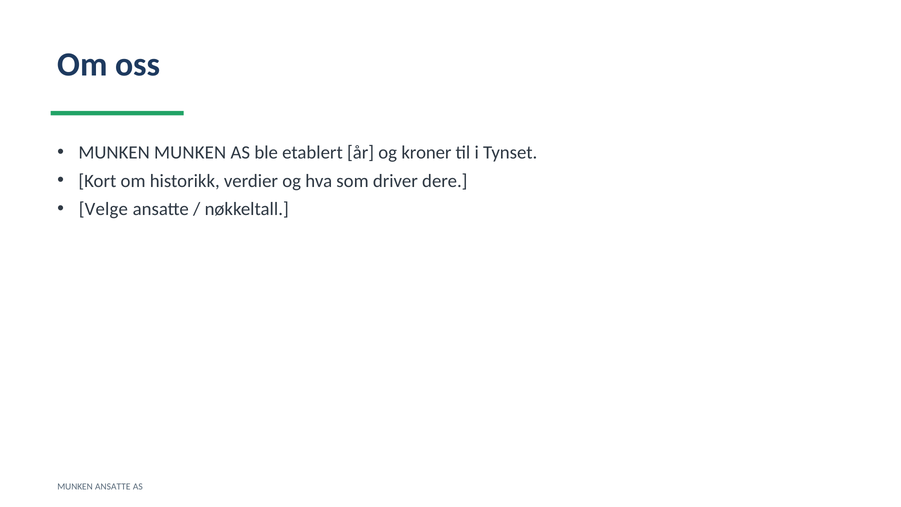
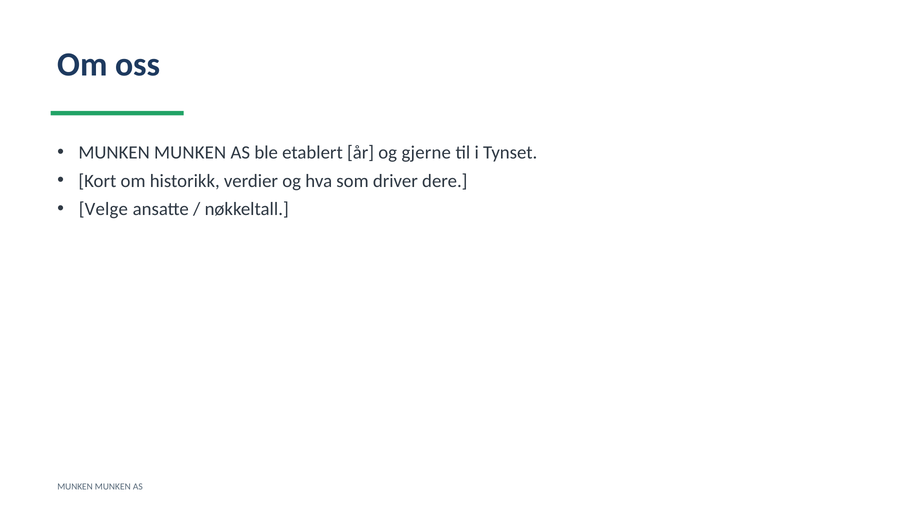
kroner: kroner -> gjerne
ANSATTE at (113, 486): ANSATTE -> MUNKEN
